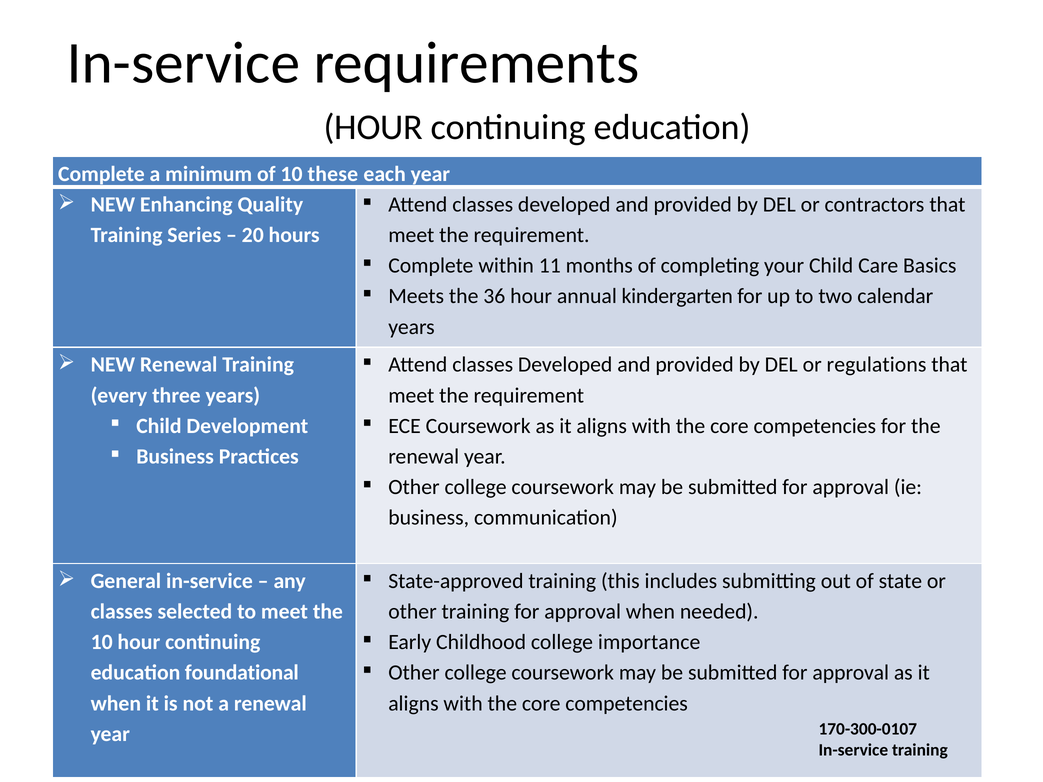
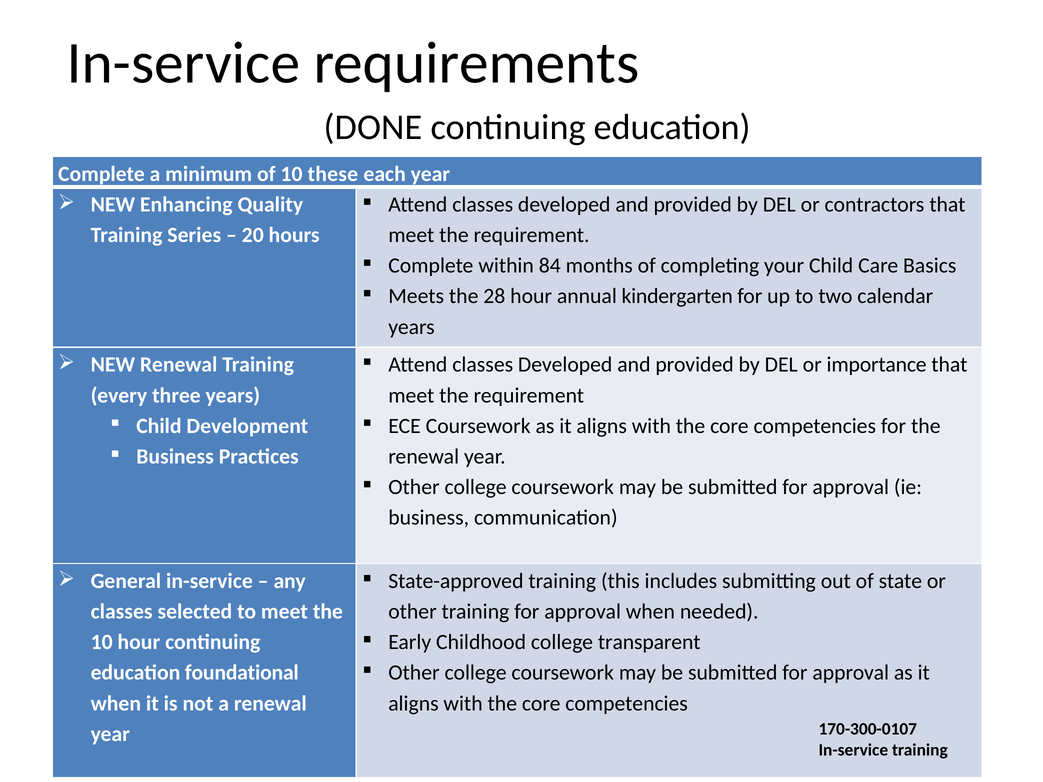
HOUR at (373, 128): HOUR -> DONE
11: 11 -> 84
36: 36 -> 28
regulations: regulations -> importance
importance: importance -> transparent
